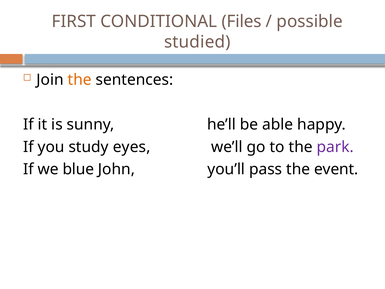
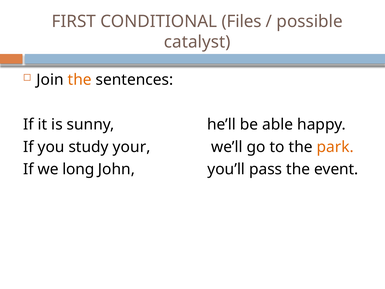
studied: studied -> catalyst
eyes: eyes -> your
park colour: purple -> orange
blue: blue -> long
